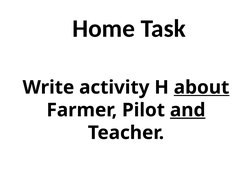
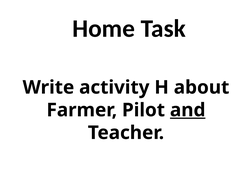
about underline: present -> none
